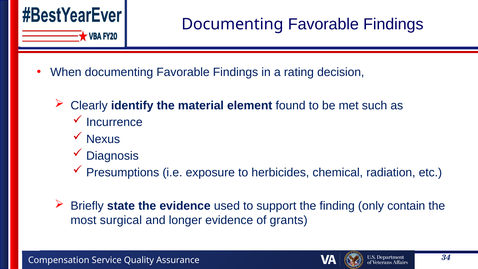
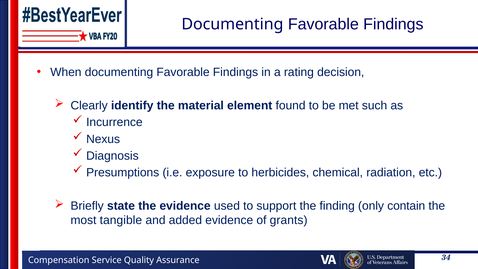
surgical: surgical -> tangible
longer: longer -> added
